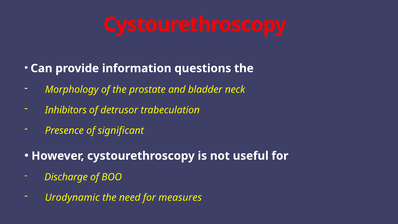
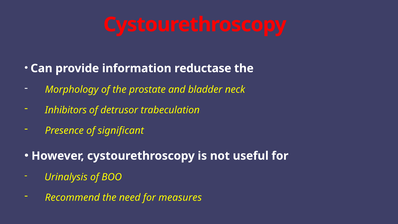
questions: questions -> reductase
Discharge: Discharge -> Urinalysis
Urodynamic: Urodynamic -> Recommend
